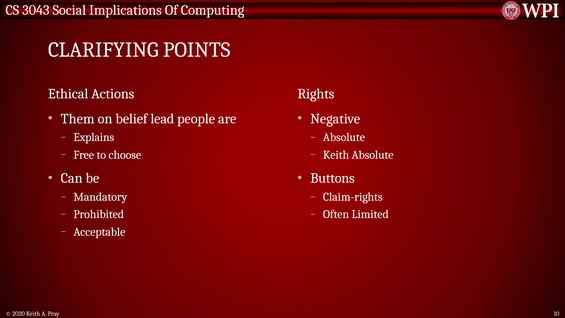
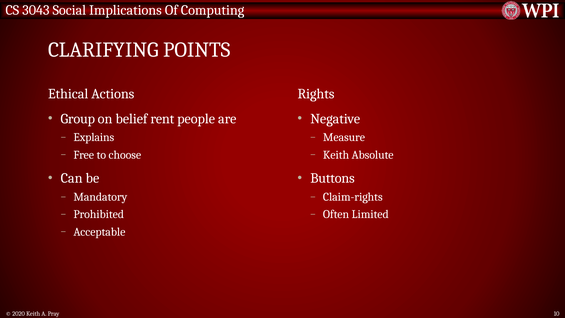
Them: Them -> Group
lead: lead -> rent
Absolute at (344, 137): Absolute -> Measure
